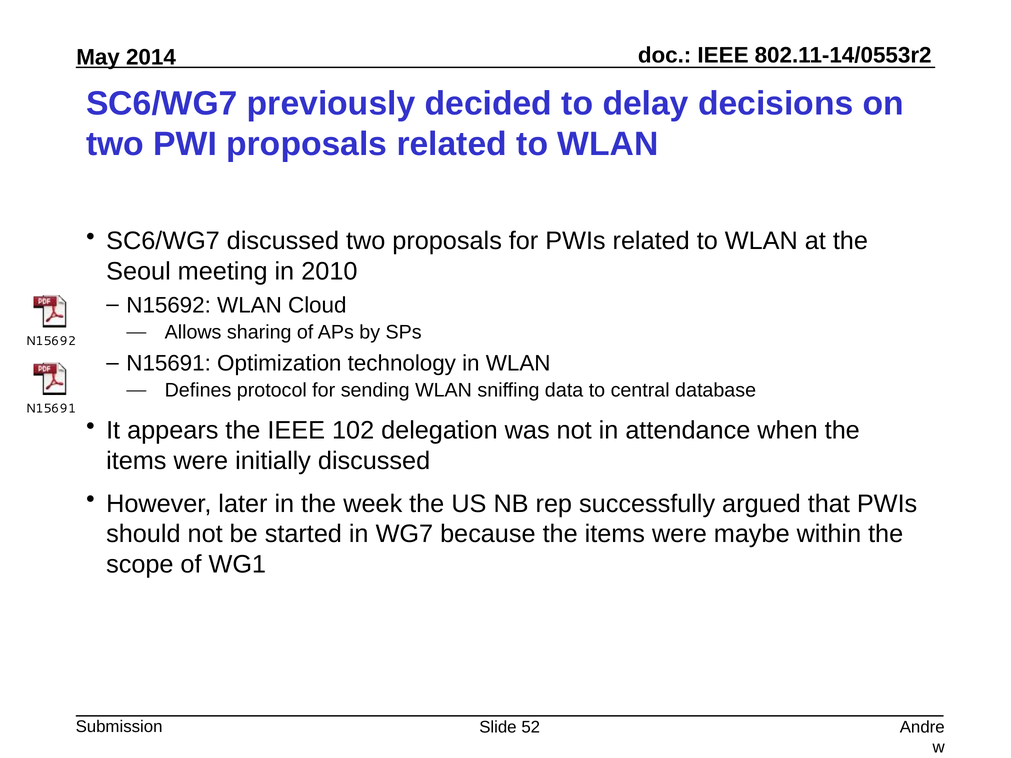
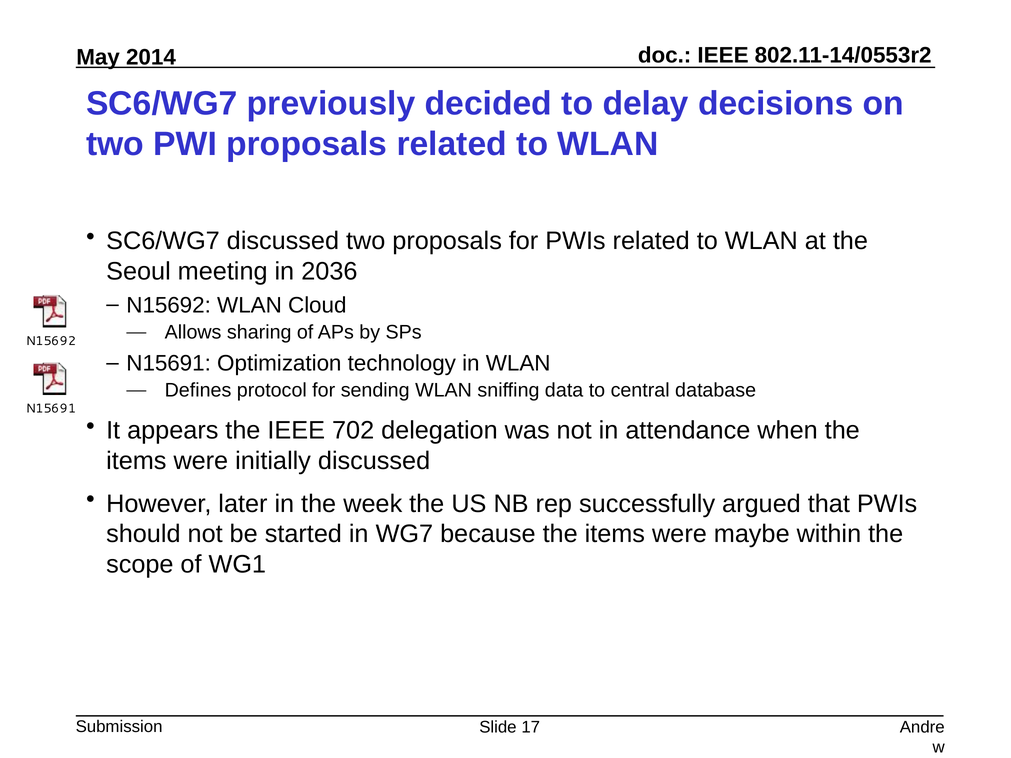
2010: 2010 -> 2036
102: 102 -> 702
52: 52 -> 17
